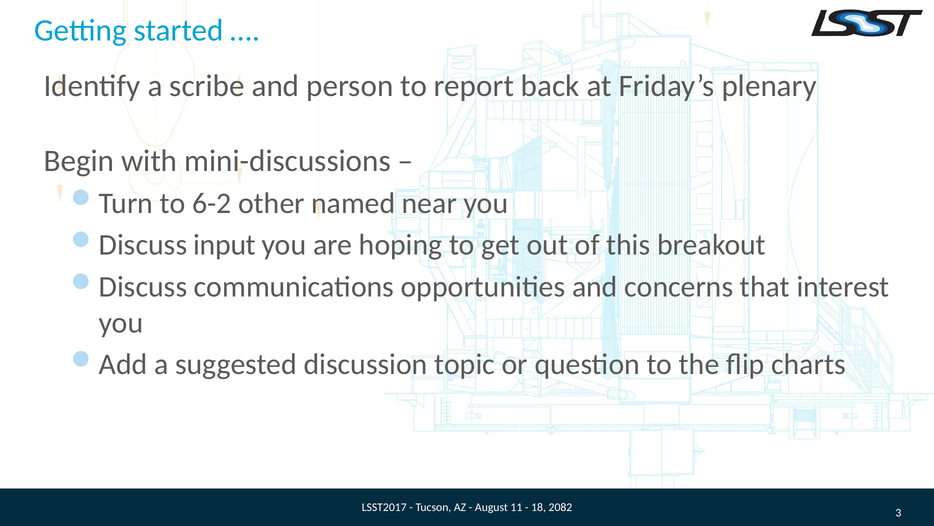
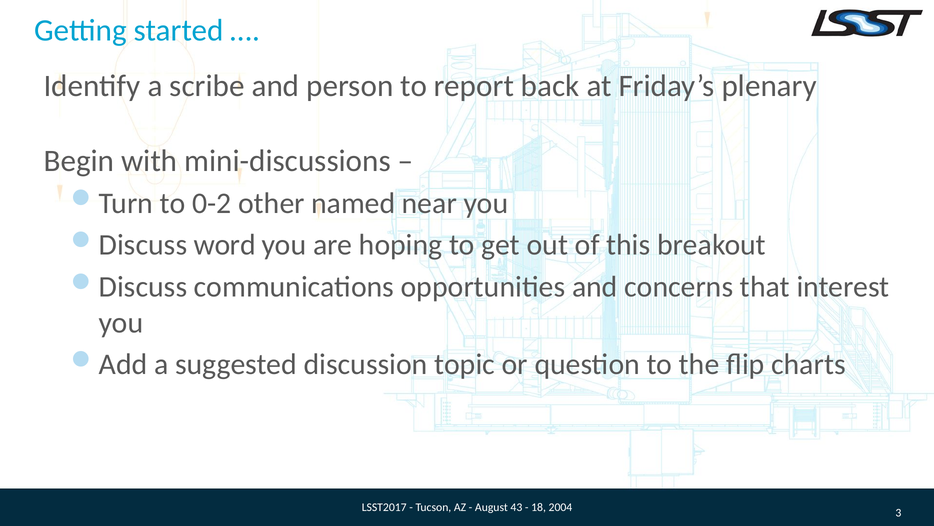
6-2: 6-2 -> 0-2
input: input -> word
11: 11 -> 43
2082: 2082 -> 2004
